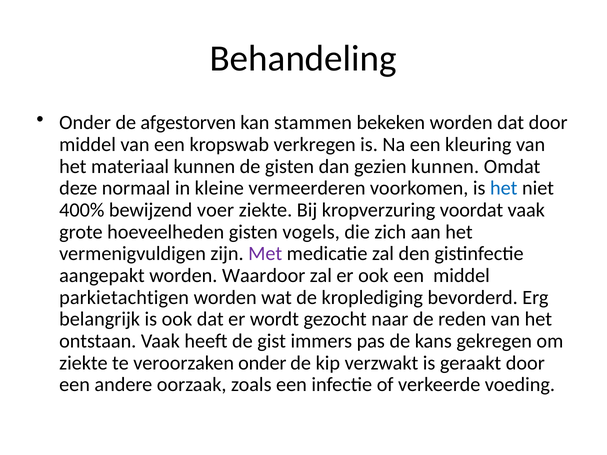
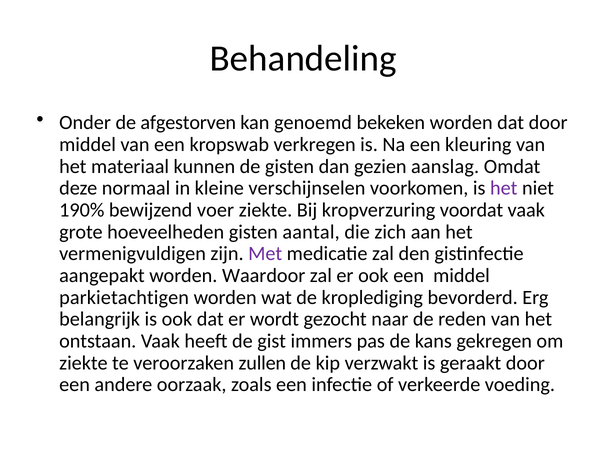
stammen: stammen -> genoemd
gezien kunnen: kunnen -> aanslag
vermeerderen: vermeerderen -> verschijnselen
het at (504, 188) colour: blue -> purple
400%: 400% -> 190%
vogels: vogels -> aantal
veroorzaken onder: onder -> zullen
